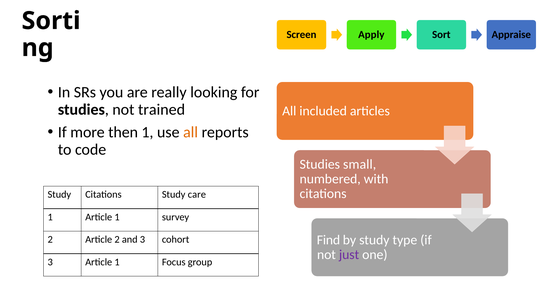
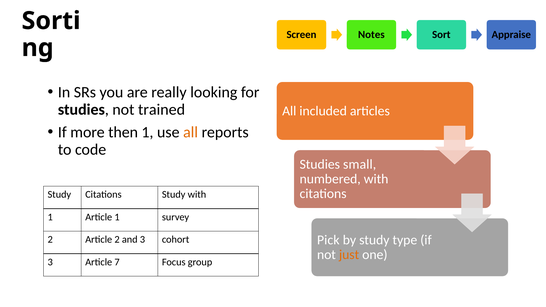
Apply: Apply -> Notes
Study care: care -> with
Find: Find -> Pick
just colour: purple -> orange
3 Article 1: 1 -> 7
